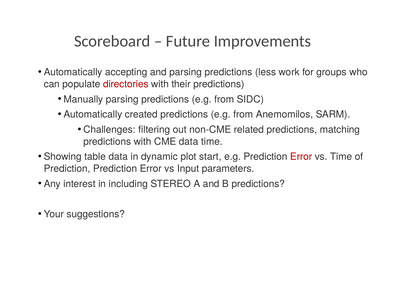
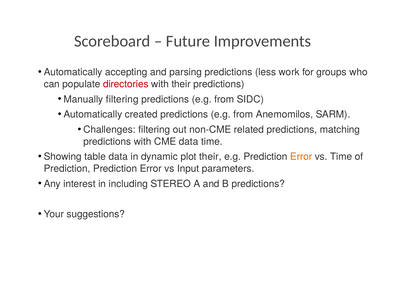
Manually parsing: parsing -> filtering
plot start: start -> their
Error at (301, 157) colour: red -> orange
